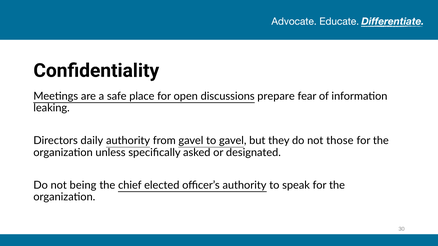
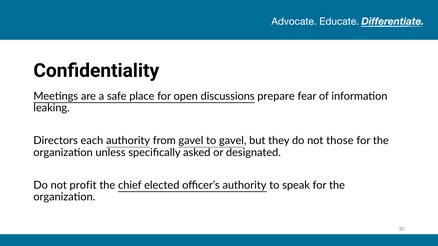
daily: daily -> each
being: being -> profit
